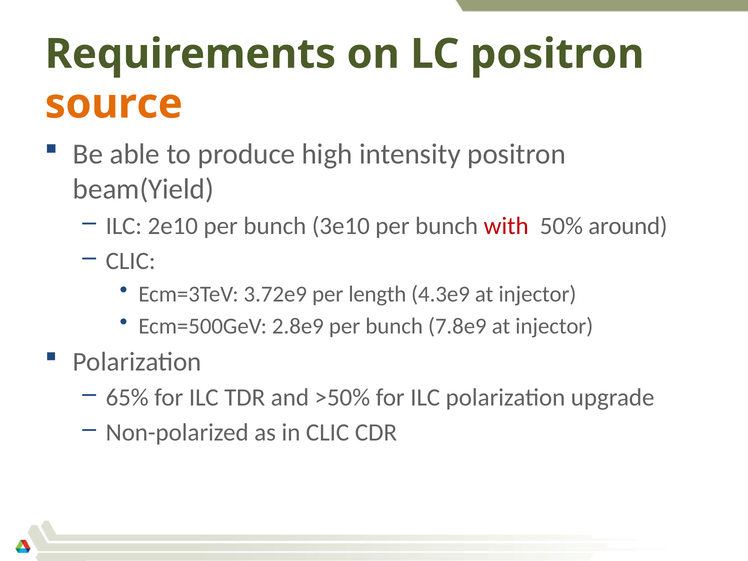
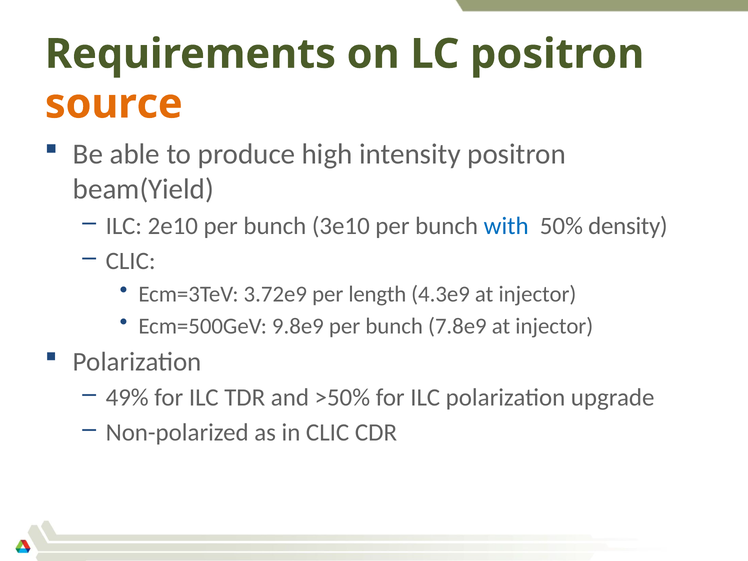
with colour: red -> blue
around: around -> density
2.8e9: 2.8e9 -> 9.8e9
65%: 65% -> 49%
